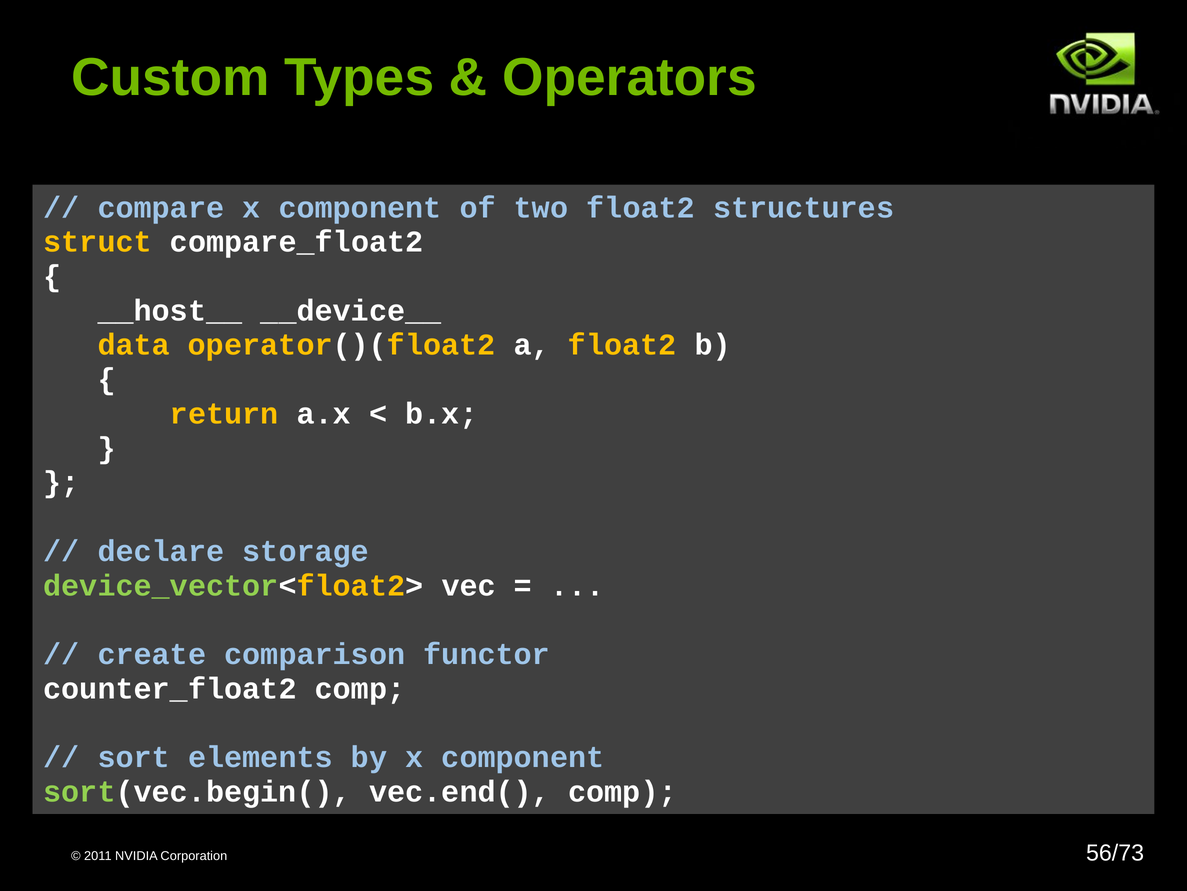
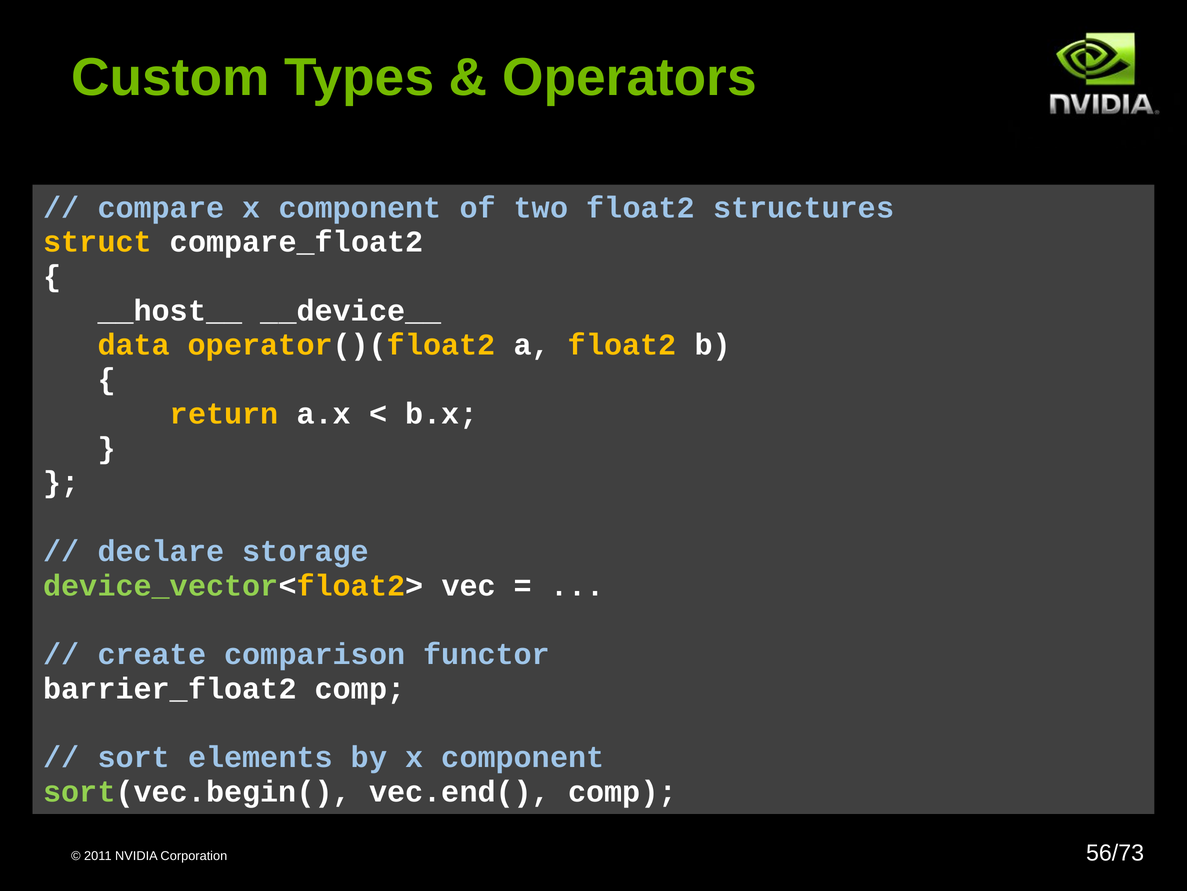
counter_float2: counter_float2 -> barrier_float2
